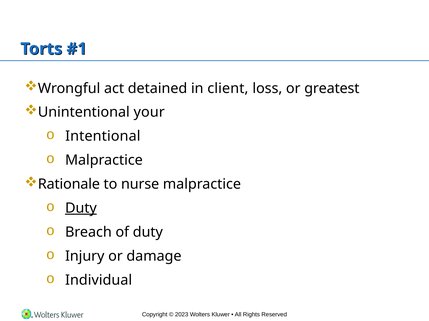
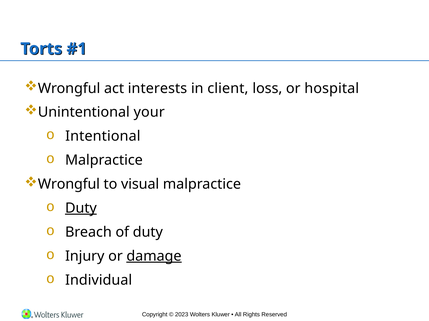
detained: detained -> interests
greatest: greatest -> hospital
Rationale at (69, 185): Rationale -> Wrongful
nurse: nurse -> visual
damage underline: none -> present
